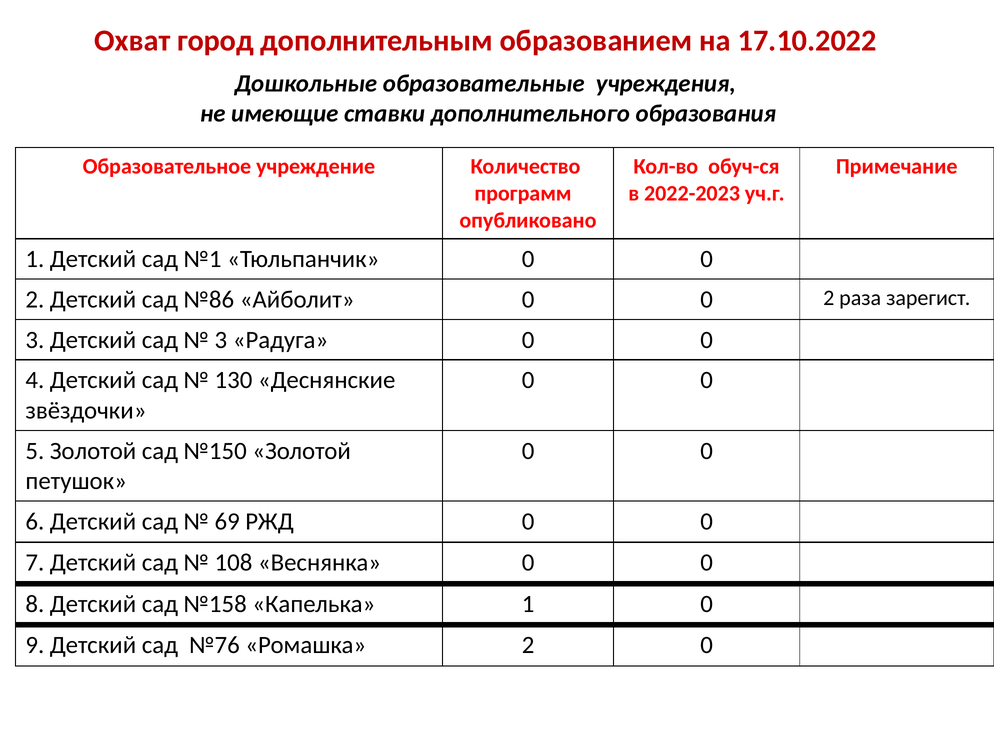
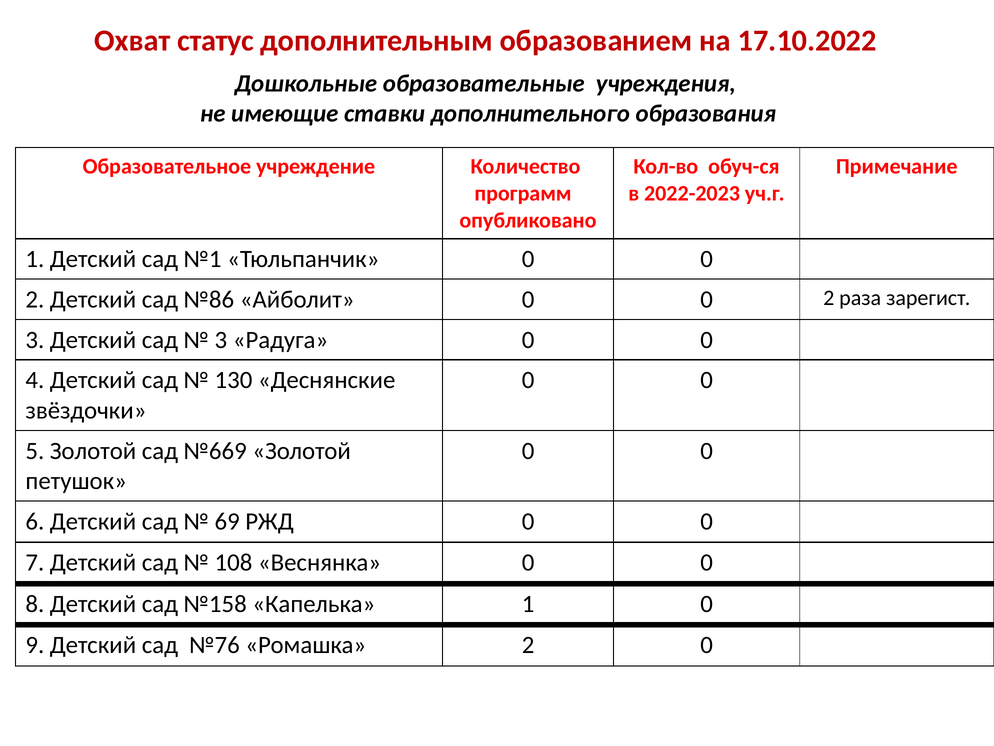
город: город -> статус
№150: №150 -> №669
